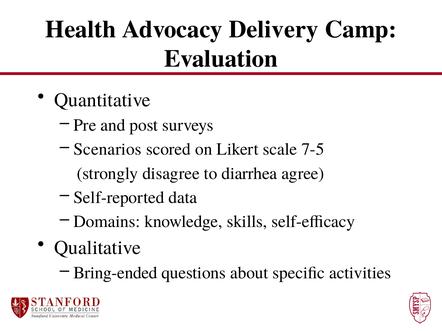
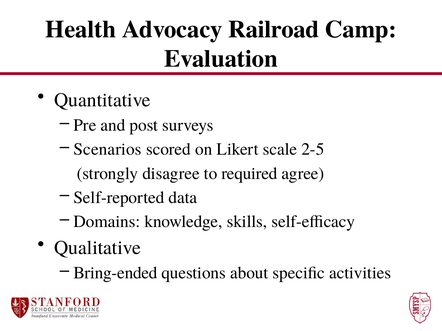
Delivery: Delivery -> Railroad
7-5: 7-5 -> 2-5
diarrhea: diarrhea -> required
